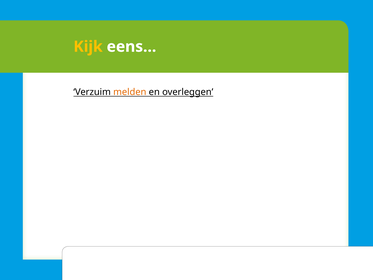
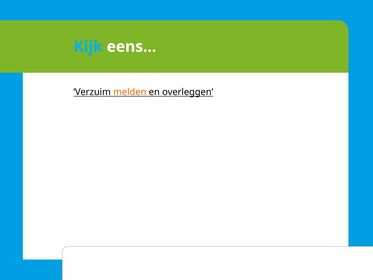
Kijk colour: yellow -> light blue
